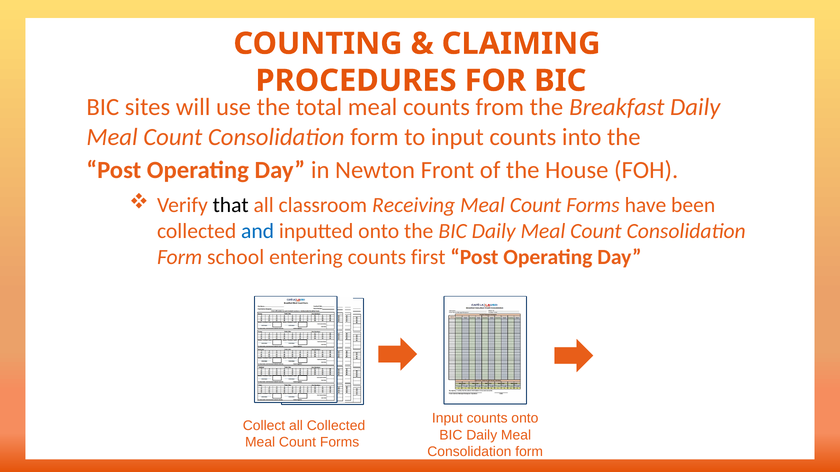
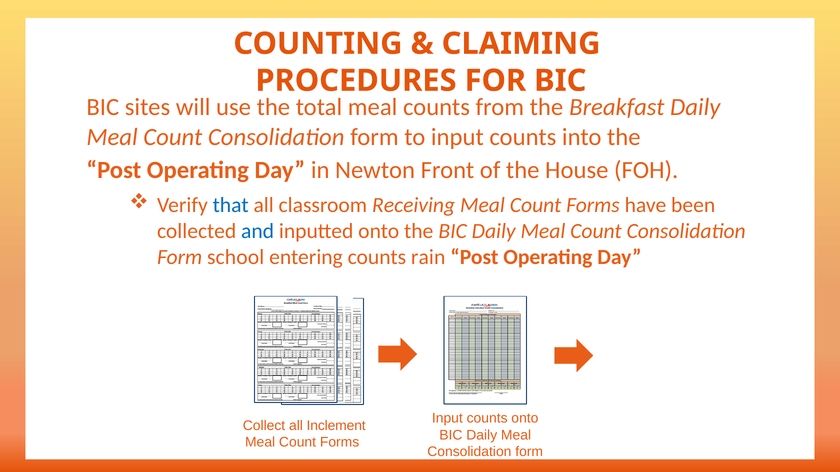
that colour: black -> blue
first: first -> rain
all Collected: Collected -> Inclement
